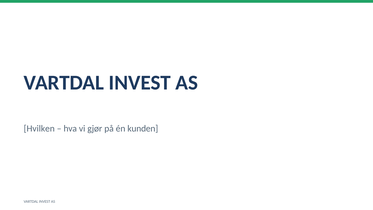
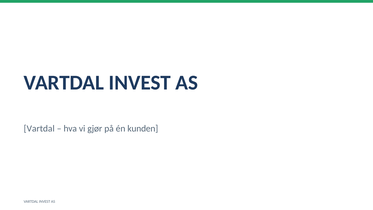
Hvilken at (39, 128): Hvilken -> Vartdal
